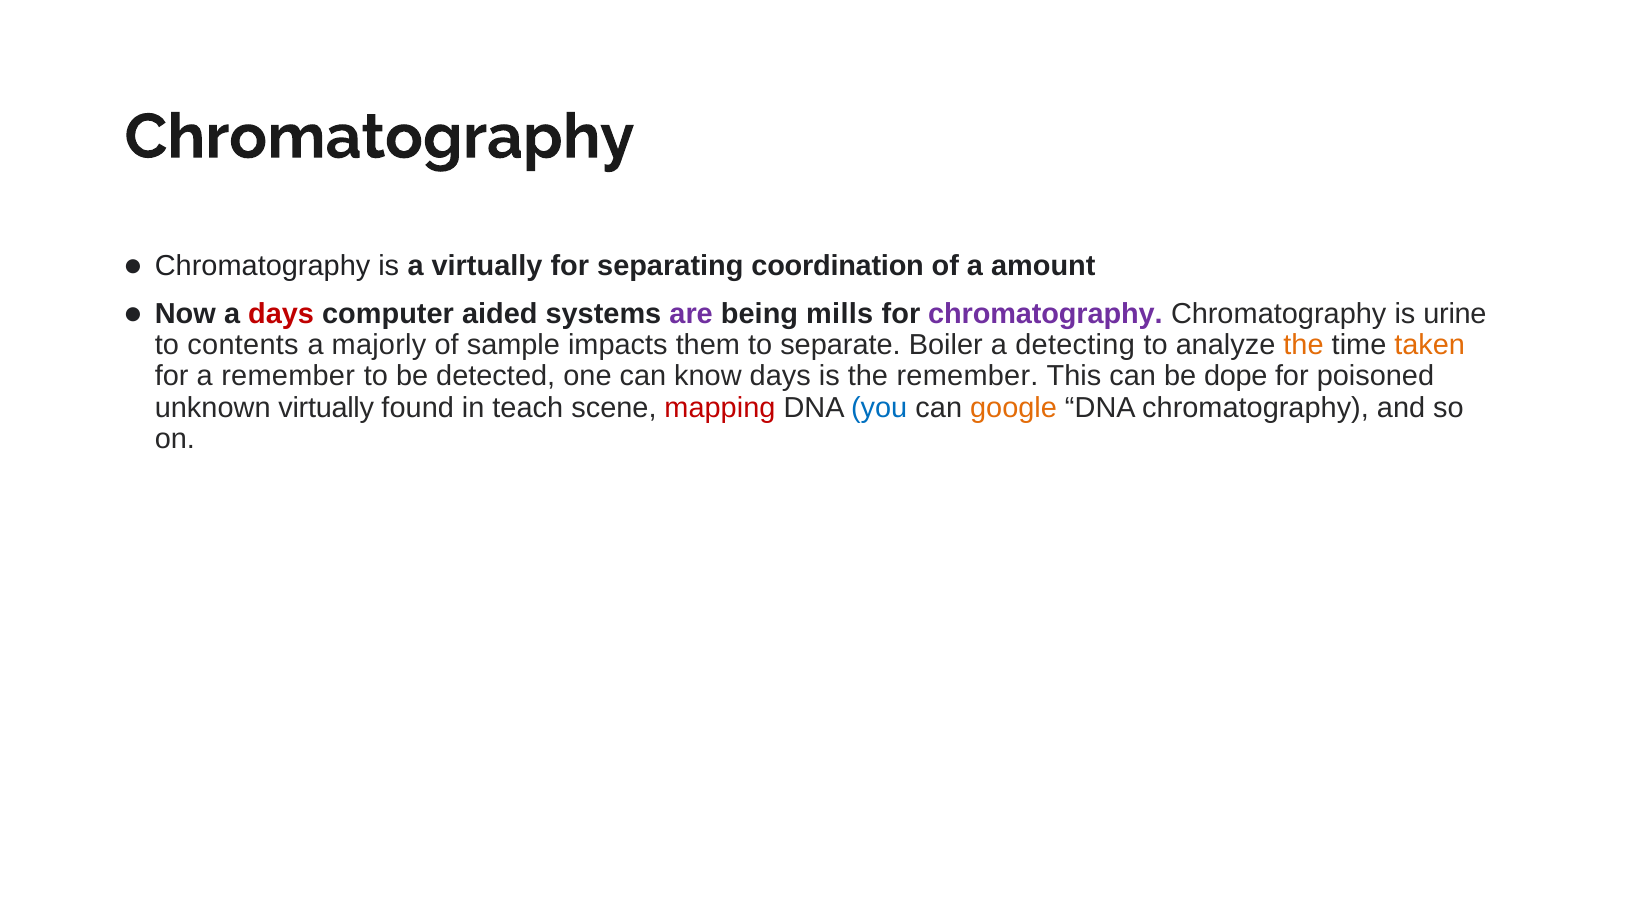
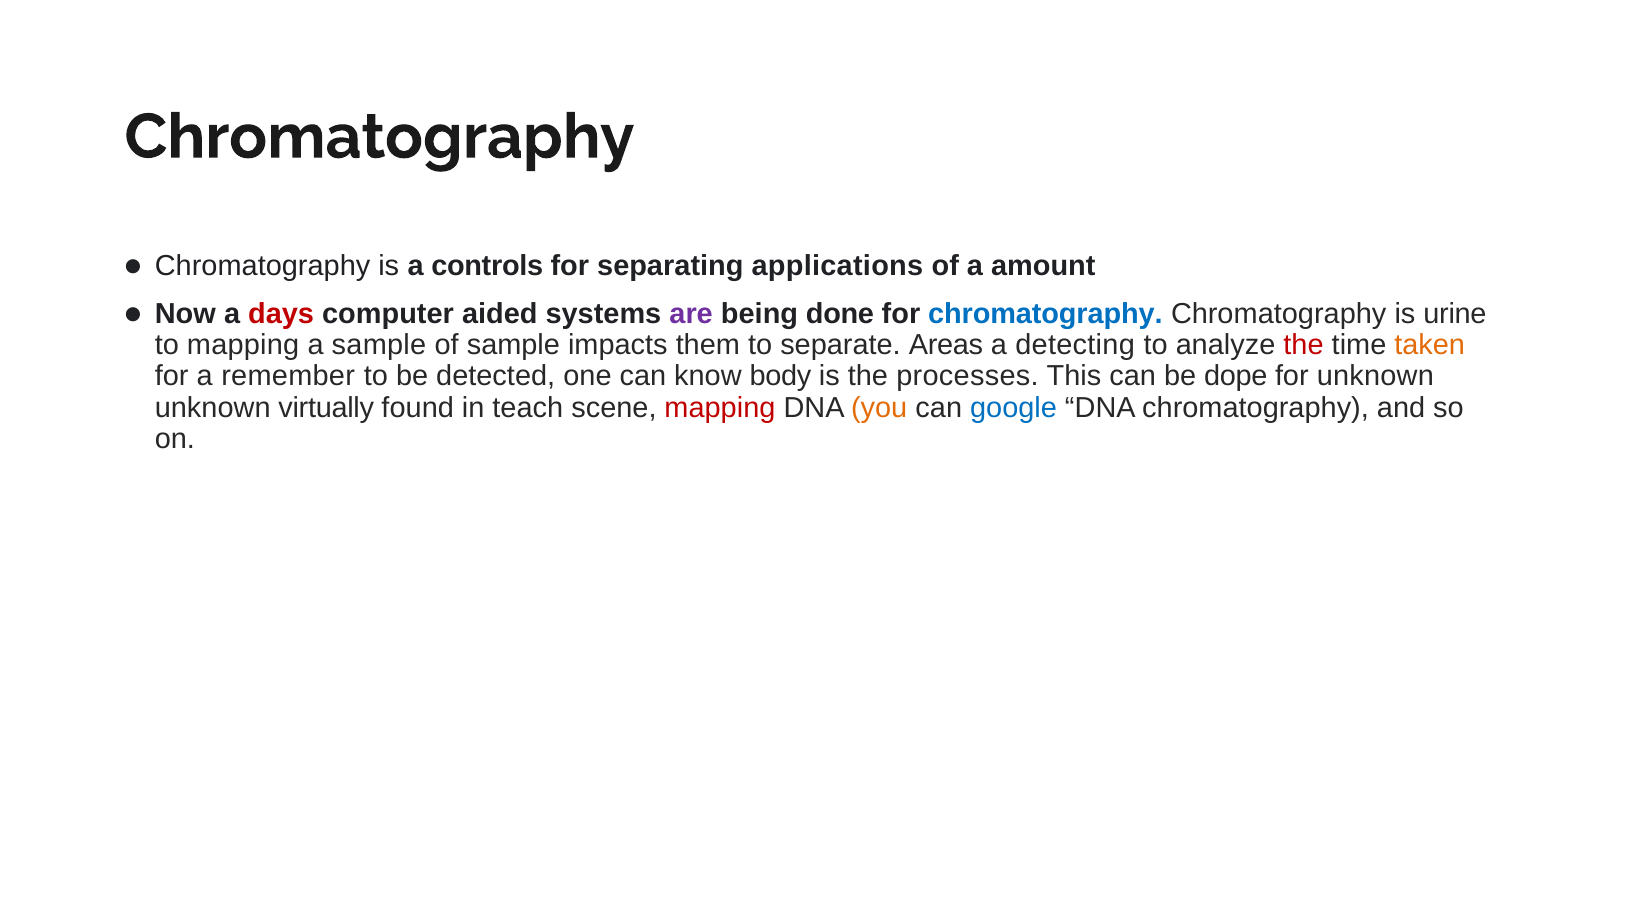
a virtually: virtually -> controls
coordination: coordination -> applications
mills: mills -> done
chromatography at (1045, 314) colour: purple -> blue
to contents: contents -> mapping
a majorly: majorly -> sample
Boiler: Boiler -> Areas
the at (1303, 345) colour: orange -> red
know days: days -> body
the remember: remember -> processes
for poisoned: poisoned -> unknown
you colour: blue -> orange
google colour: orange -> blue
